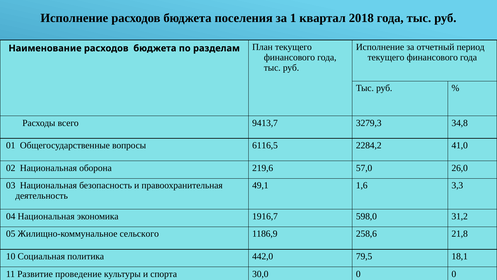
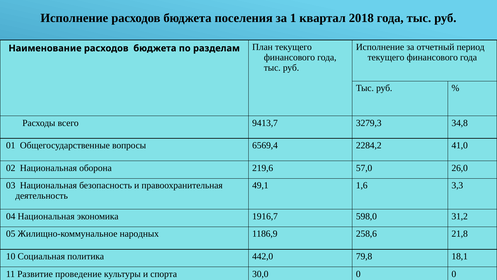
6116,5: 6116,5 -> 6569,4
сельского: сельского -> народных
79,5: 79,5 -> 79,8
